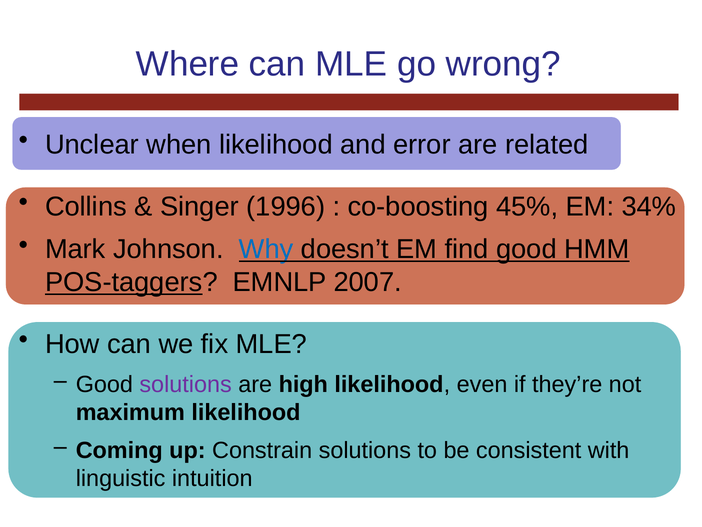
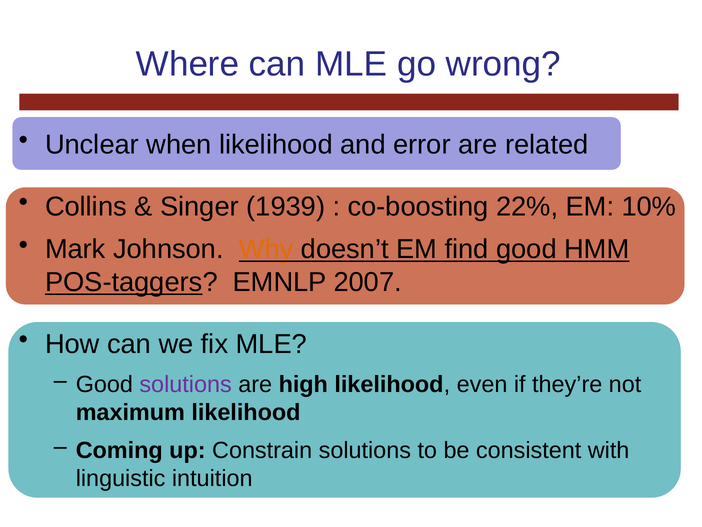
1996: 1996 -> 1939
45%: 45% -> 22%
34%: 34% -> 10%
Why colour: blue -> orange
